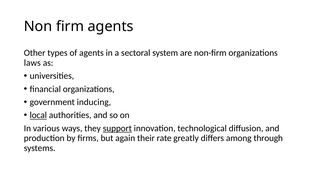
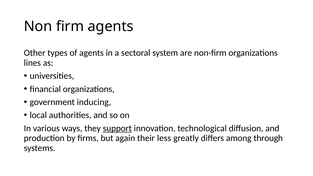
laws: laws -> lines
local underline: present -> none
rate: rate -> less
